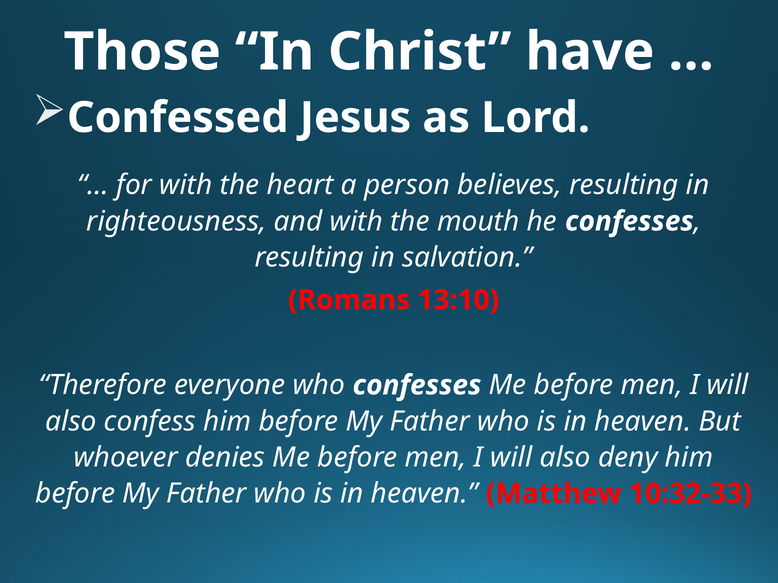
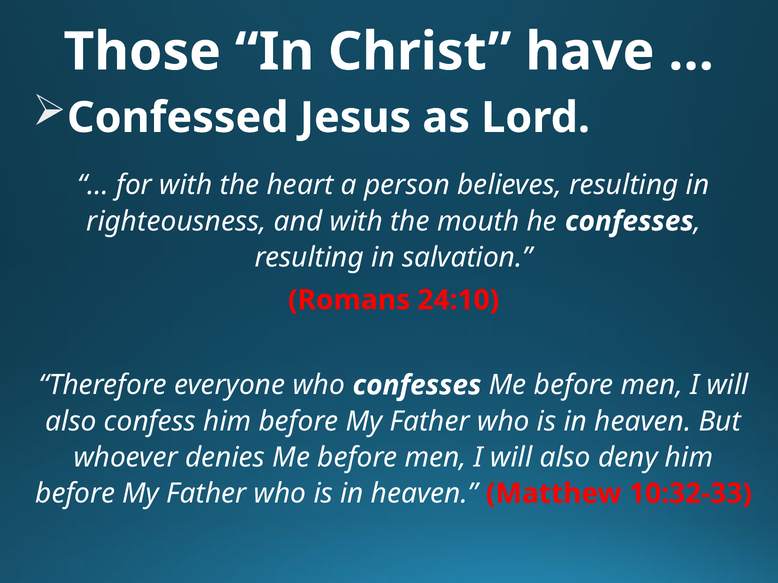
13:10: 13:10 -> 24:10
